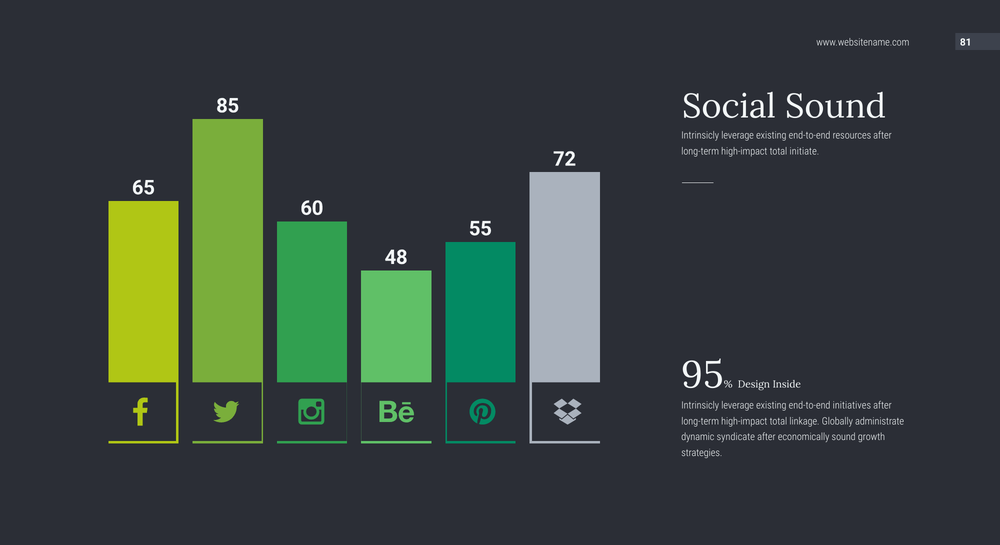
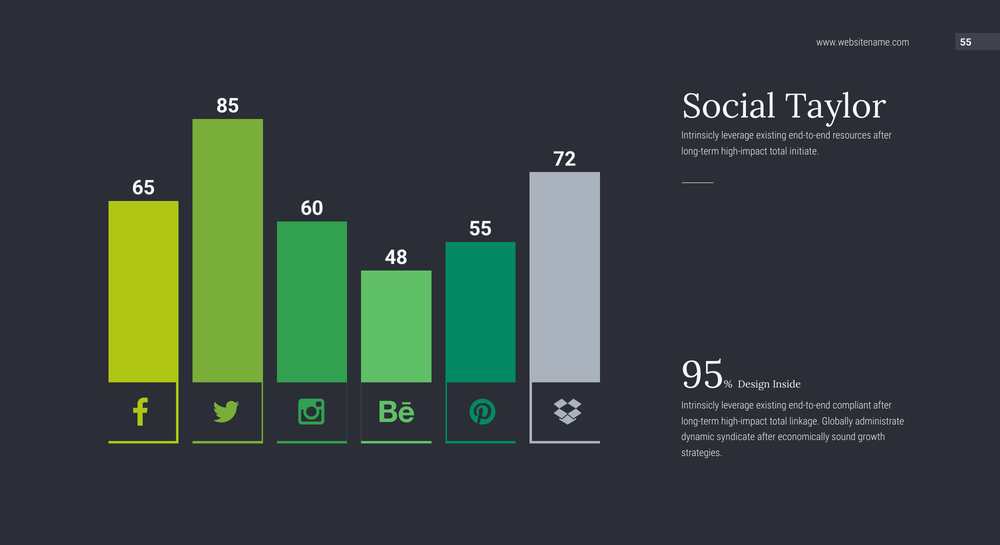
www.websitename.com 81: 81 -> 55
Social Sound: Sound -> Taylor
initiatives: initiatives -> compliant
